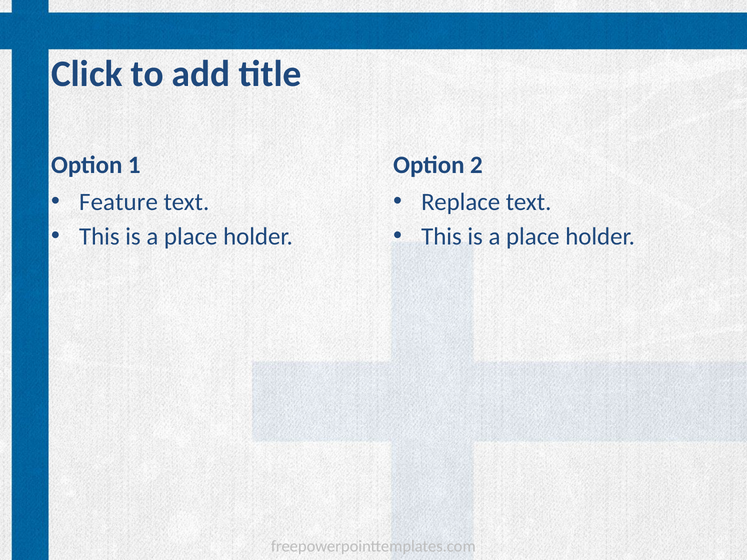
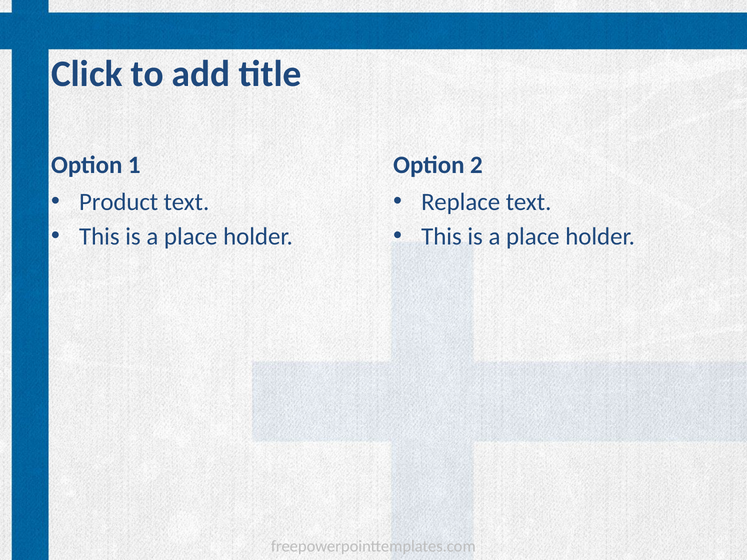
Feature: Feature -> Product
